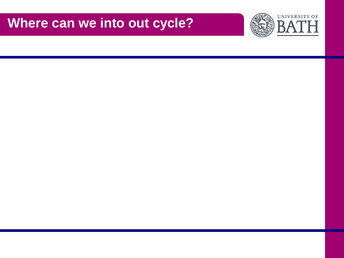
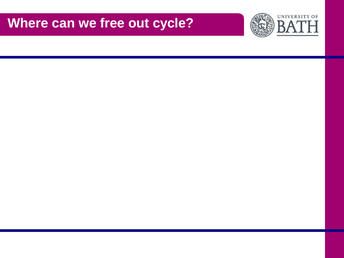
into: into -> free
